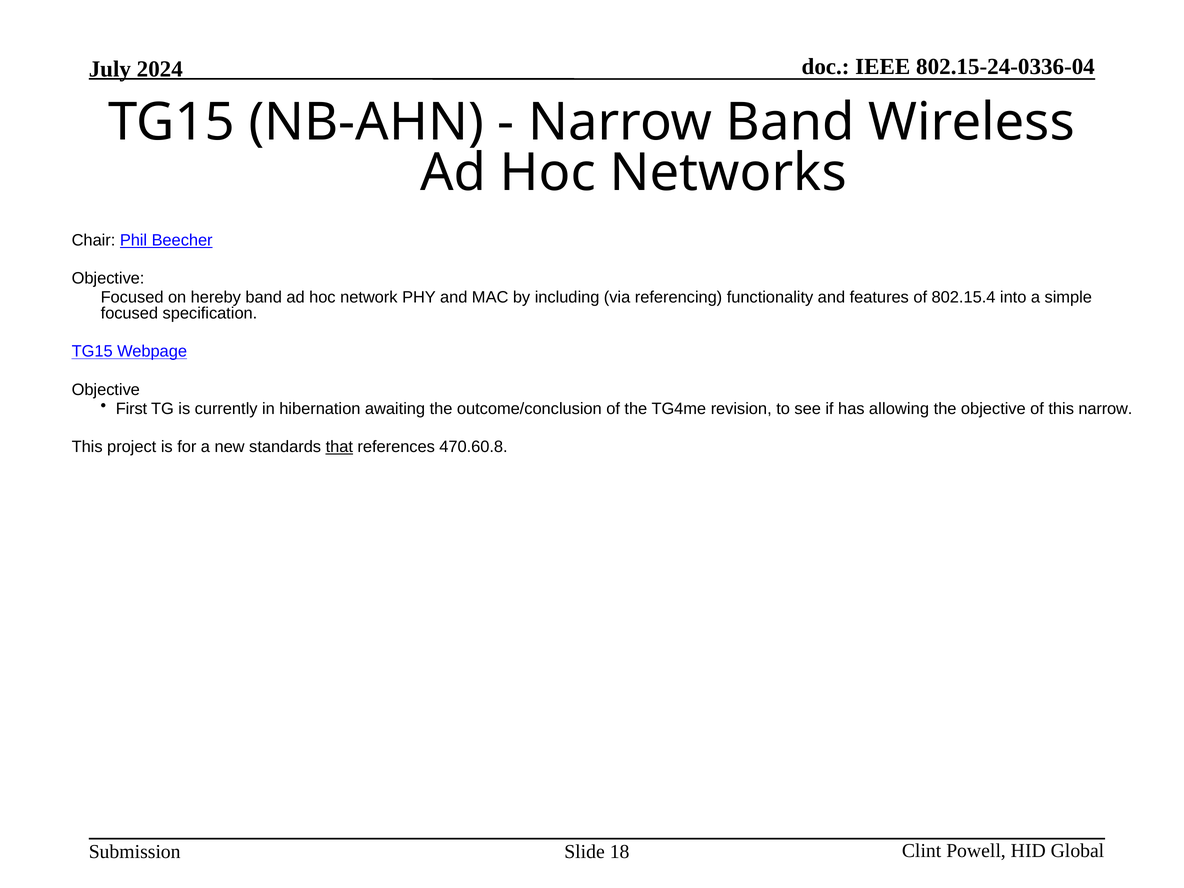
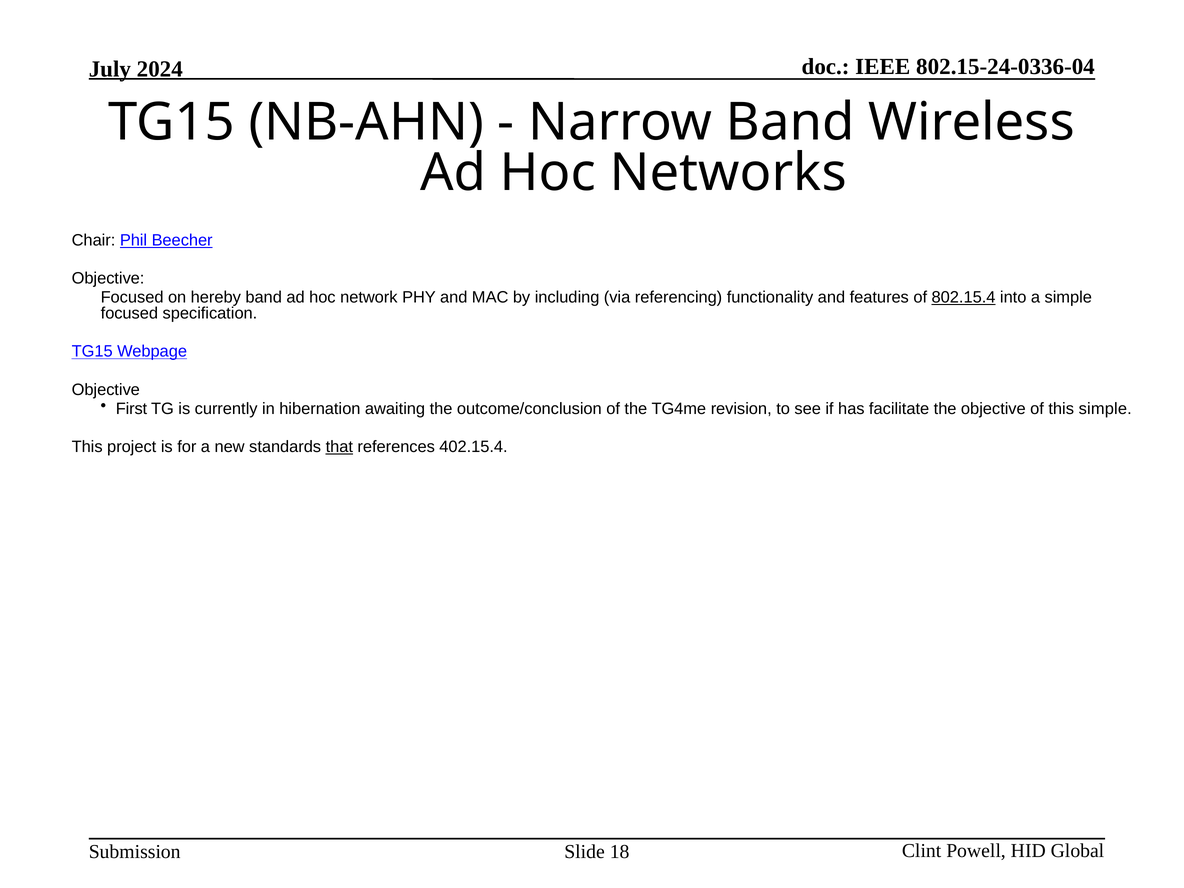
802.15.4 underline: none -> present
allowing: allowing -> facilitate
this narrow: narrow -> simple
470.60.8: 470.60.8 -> 402.15.4
